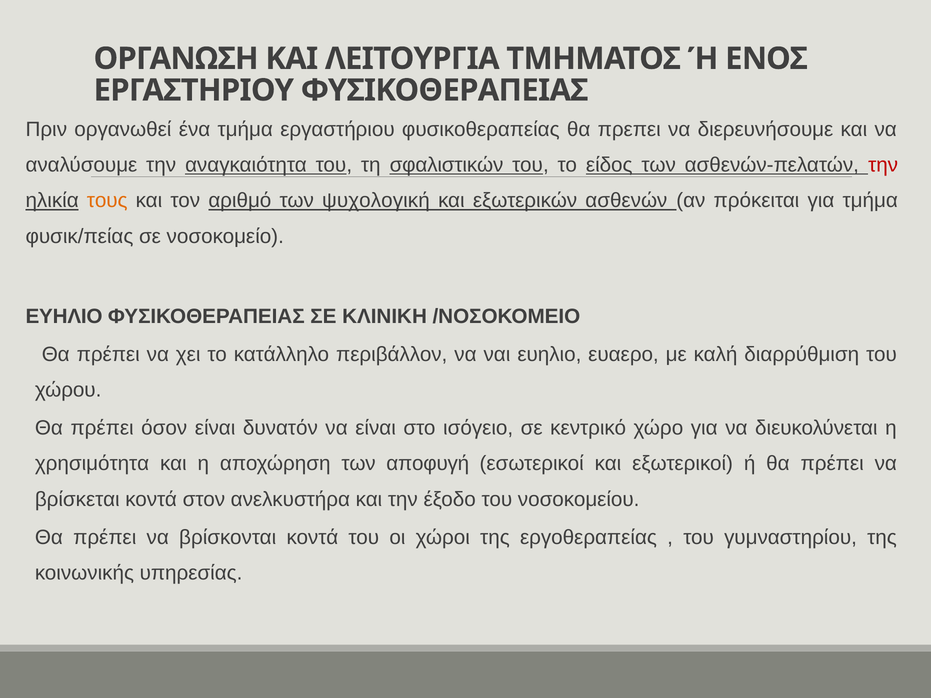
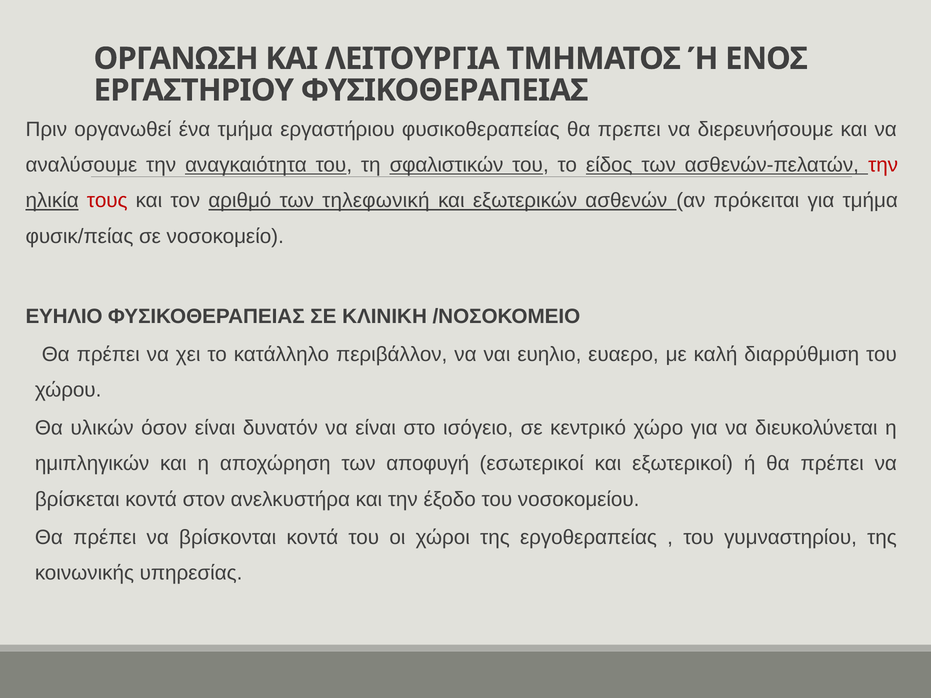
τους colour: orange -> red
ψυχολογική: ψυχολογική -> τηλεφωνική
πρέπει at (102, 428): πρέπει -> υλικών
χρησιμότητα: χρησιμότητα -> ημιπληγικών
